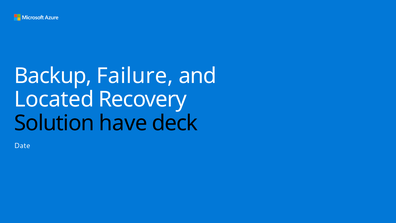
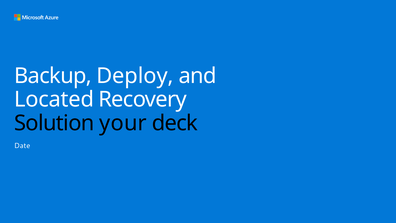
Failure: Failure -> Deploy
have: have -> your
